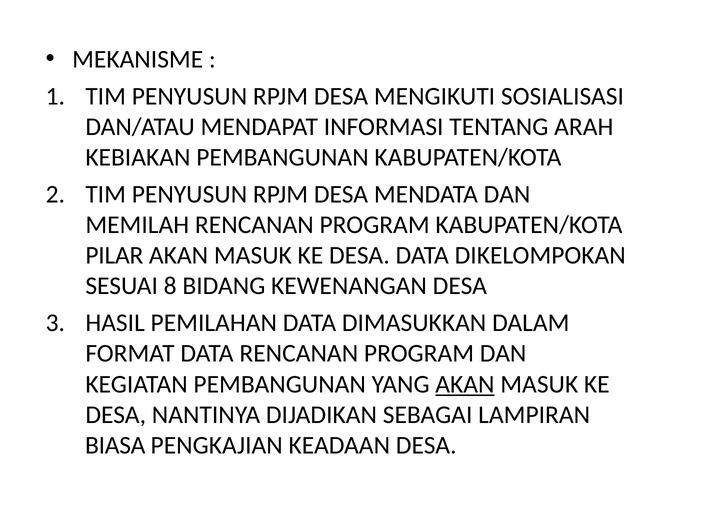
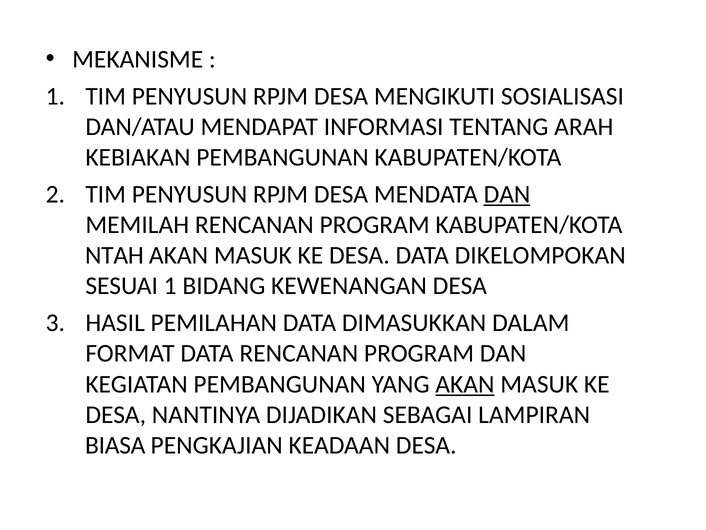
DAN at (507, 194) underline: none -> present
PILAR: PILAR -> NTAH
SESUAI 8: 8 -> 1
